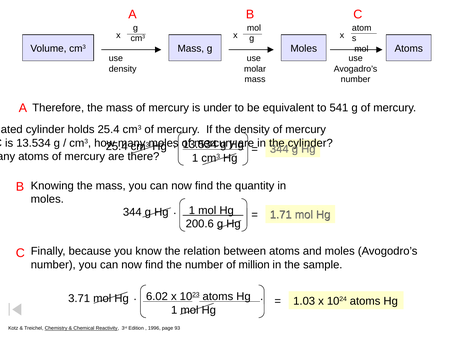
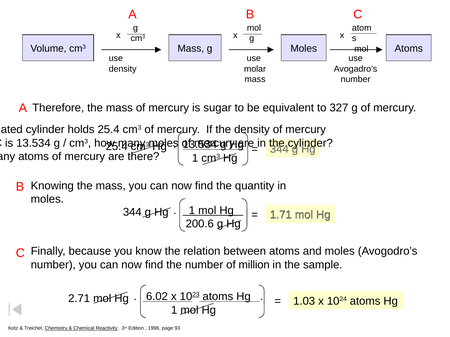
under: under -> sugar
541: 541 -> 327
3.71: 3.71 -> 2.71
